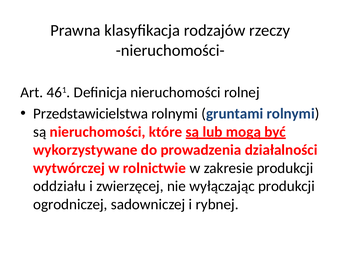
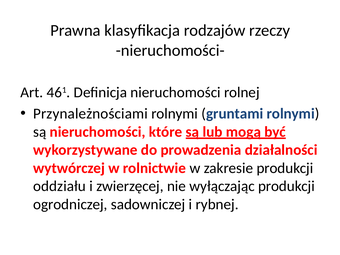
Przedstawicielstwa: Przedstawicielstwa -> Przynależnościami
